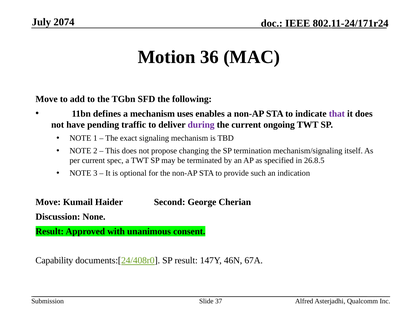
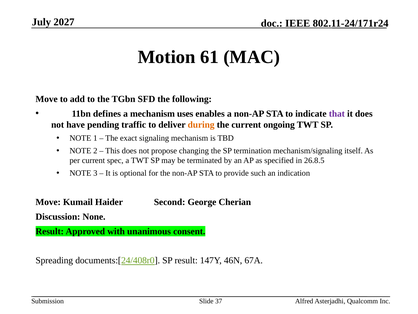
2074: 2074 -> 2027
36: 36 -> 61
during colour: purple -> orange
Capability: Capability -> Spreading
